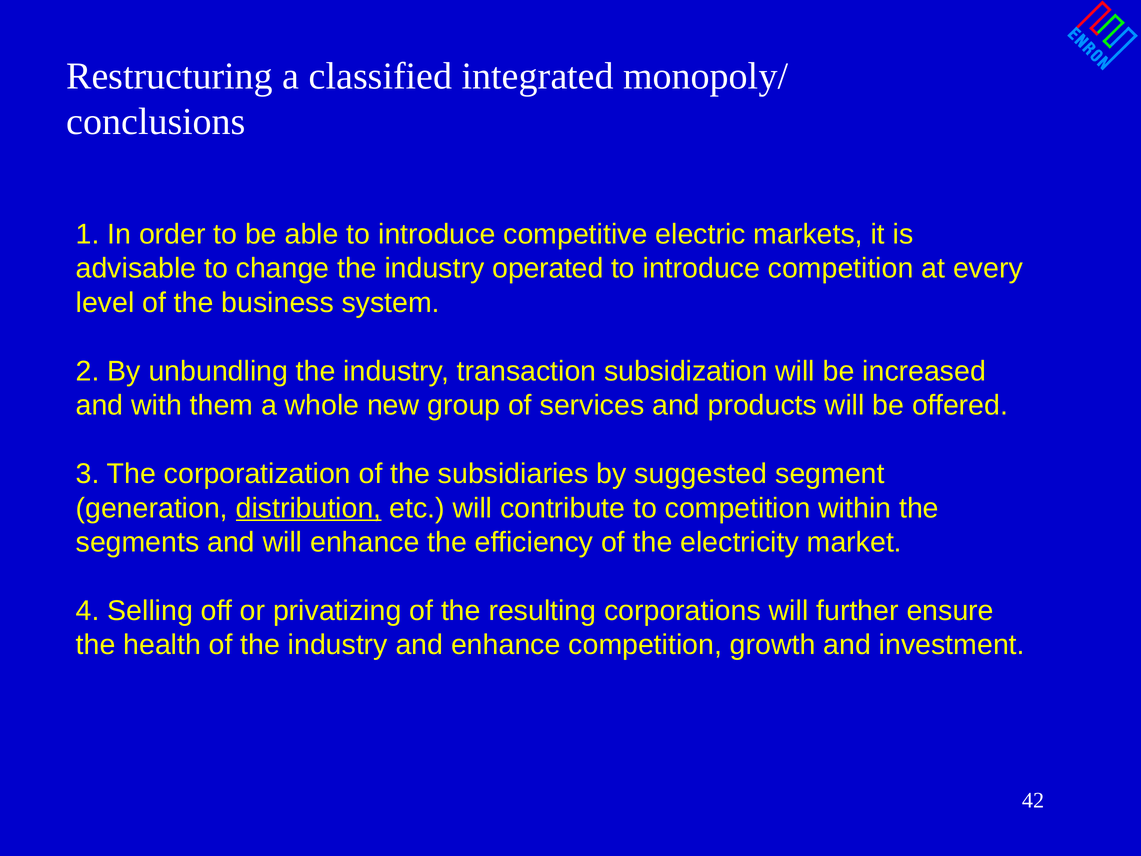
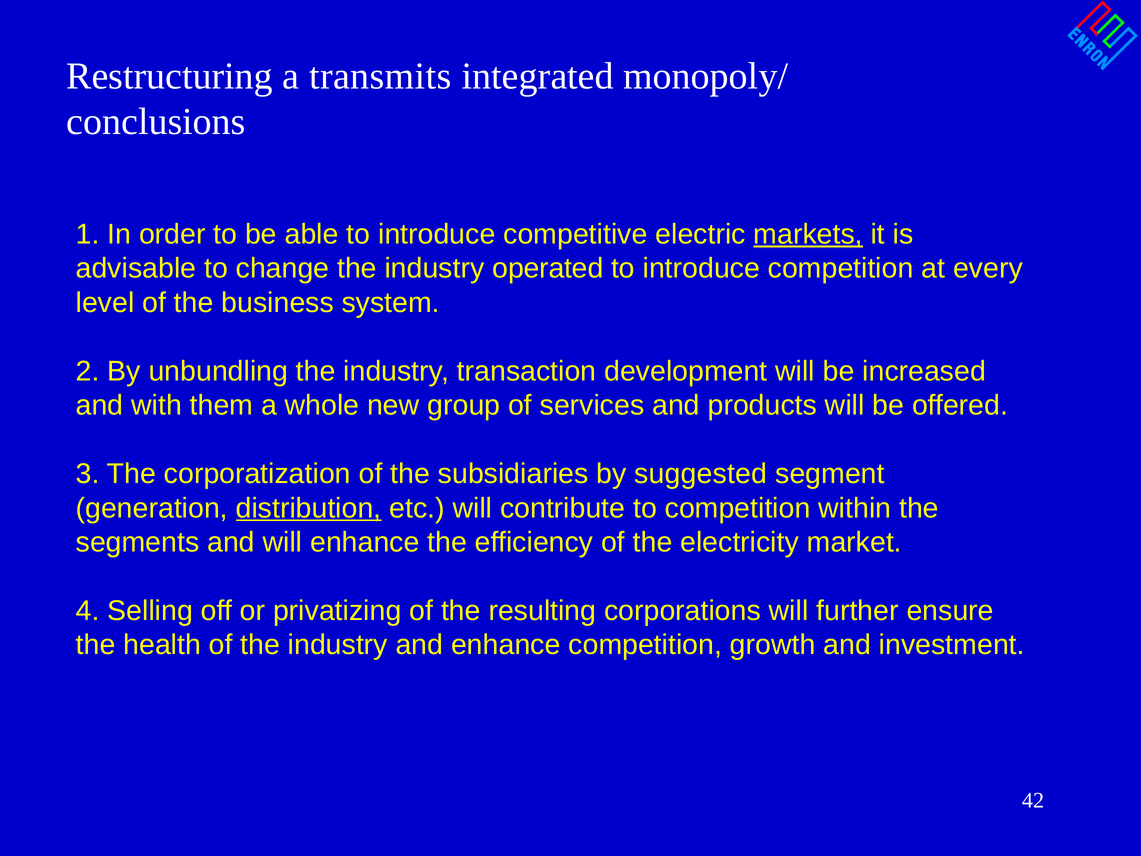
classified: classified -> transmits
markets underline: none -> present
subsidization: subsidization -> development
